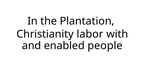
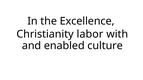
Plantation: Plantation -> Excellence
people: people -> culture
